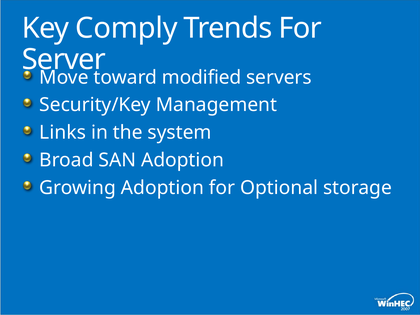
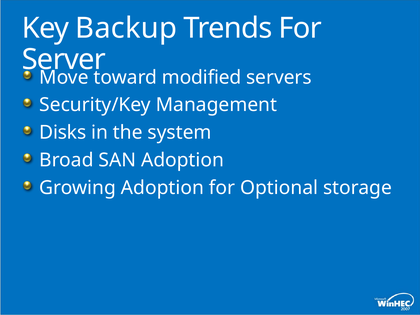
Comply: Comply -> Backup
Links: Links -> Disks
